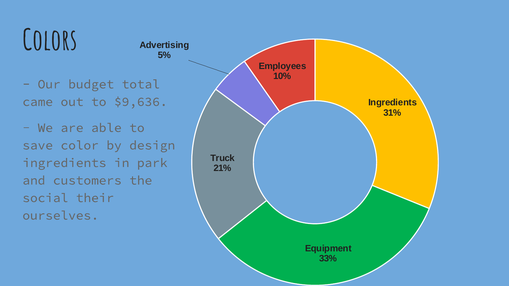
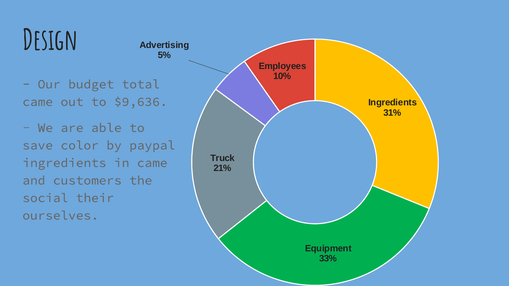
Colors: Colors -> Design
design: design -> paypal
in park: park -> came
